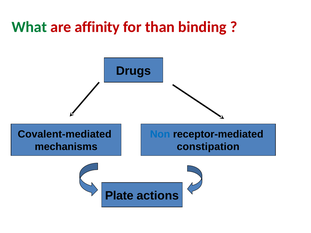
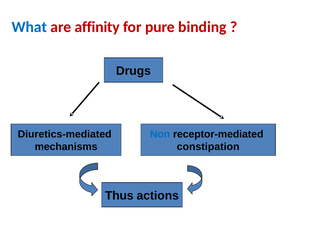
What colour: green -> blue
than: than -> pure
Covalent-mediated: Covalent-mediated -> Diuretics-mediated
Plate: Plate -> Thus
